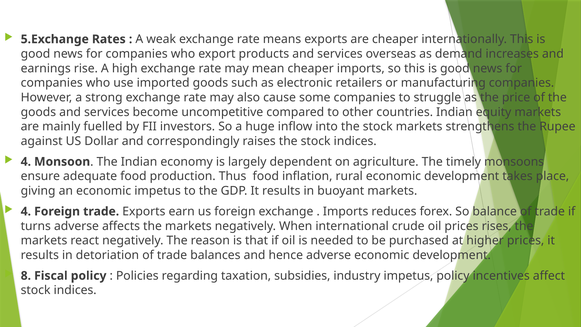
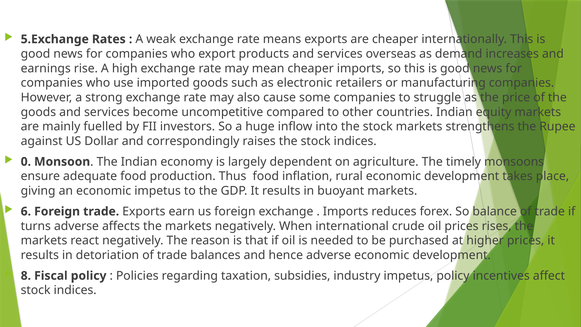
4 at (26, 162): 4 -> 0
4 at (26, 211): 4 -> 6
